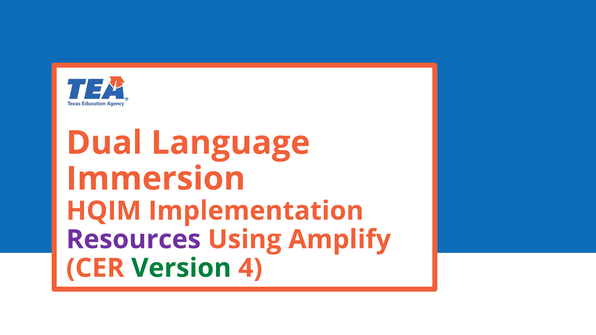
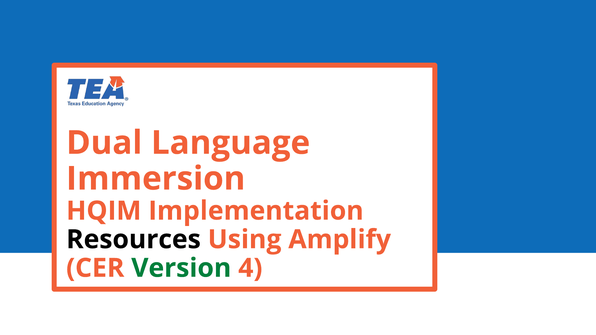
Resources colour: purple -> black
